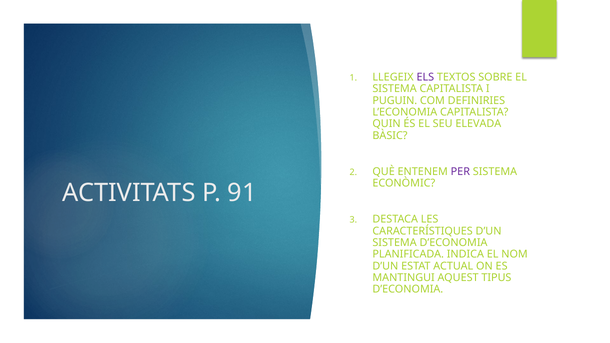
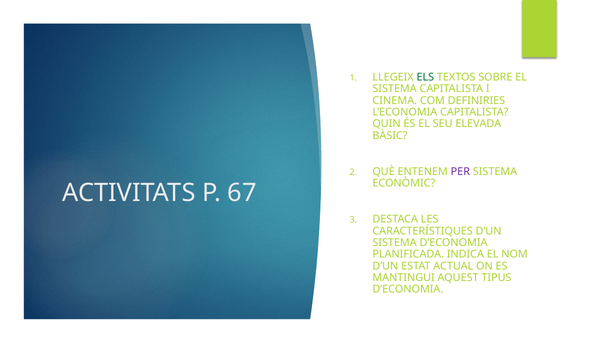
ELS colour: purple -> green
PUGUIN: PUGUIN -> CINEMA
91: 91 -> 67
